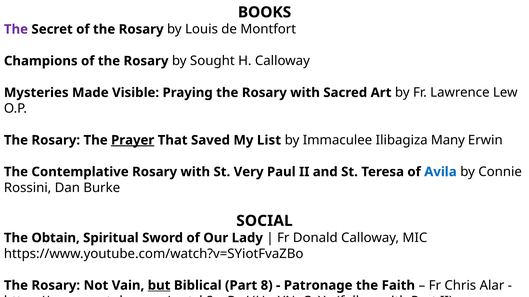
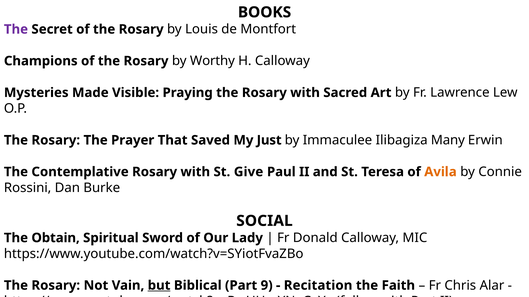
Sought: Sought -> Worthy
Prayer underline: present -> none
List: List -> Just
Very: Very -> Give
Avila colour: blue -> orange
8: 8 -> 9
Patronage: Patronage -> Recitation
